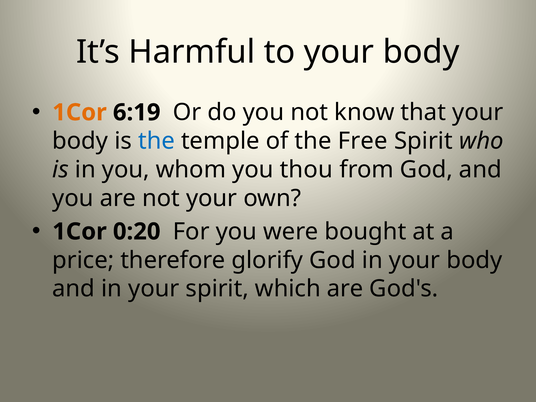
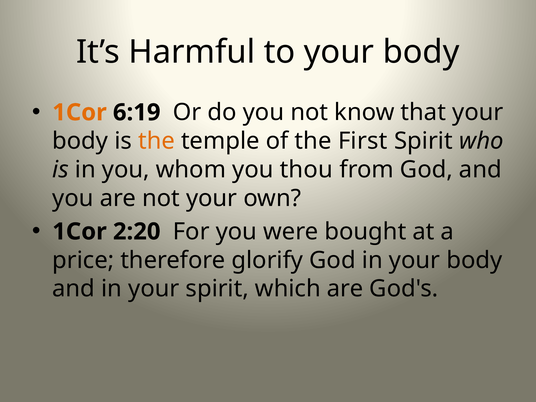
the at (156, 141) colour: blue -> orange
Free: Free -> First
0:20: 0:20 -> 2:20
